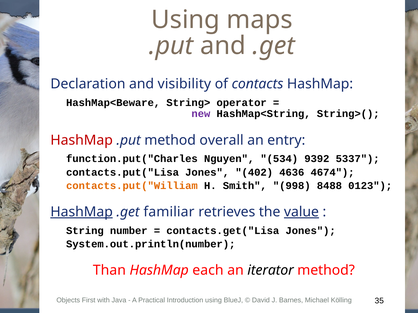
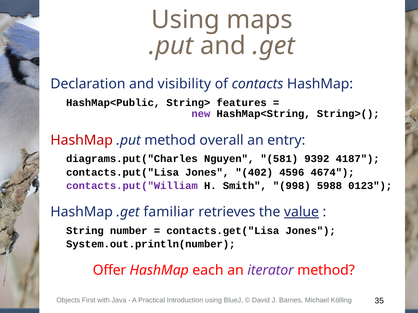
HashMap<Beware: HashMap<Beware -> HashMap<Public
operator: operator -> features
function.put("Charles: function.put("Charles -> diagrams.put("Charles
534: 534 -> 581
5337: 5337 -> 4187
4636: 4636 -> 4596
contacts.put("William colour: orange -> purple
8488: 8488 -> 5988
HashMap at (82, 212) underline: present -> none
Than: Than -> Offer
iterator colour: black -> purple
